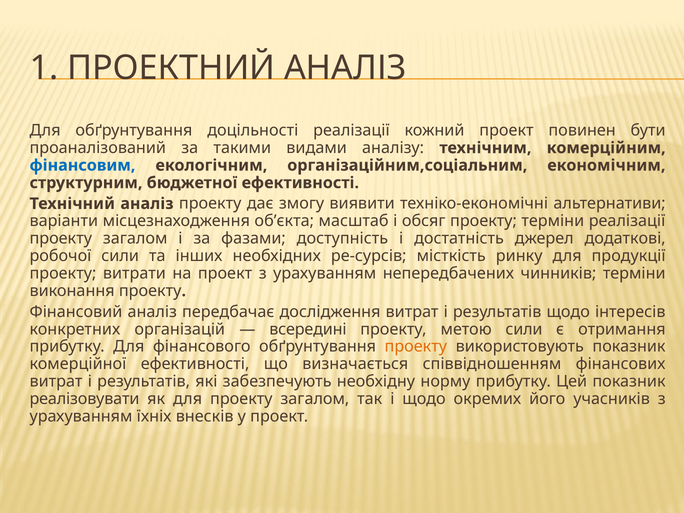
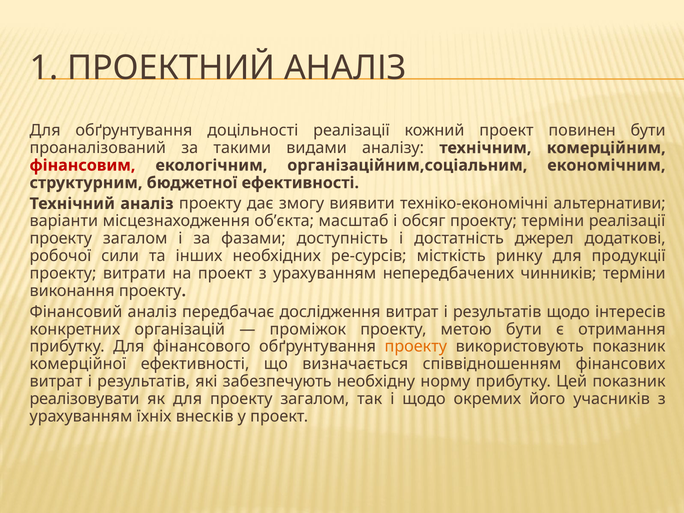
фінансовим colour: blue -> red
всередині: всередині -> проміжок
метою сили: сили -> бути
